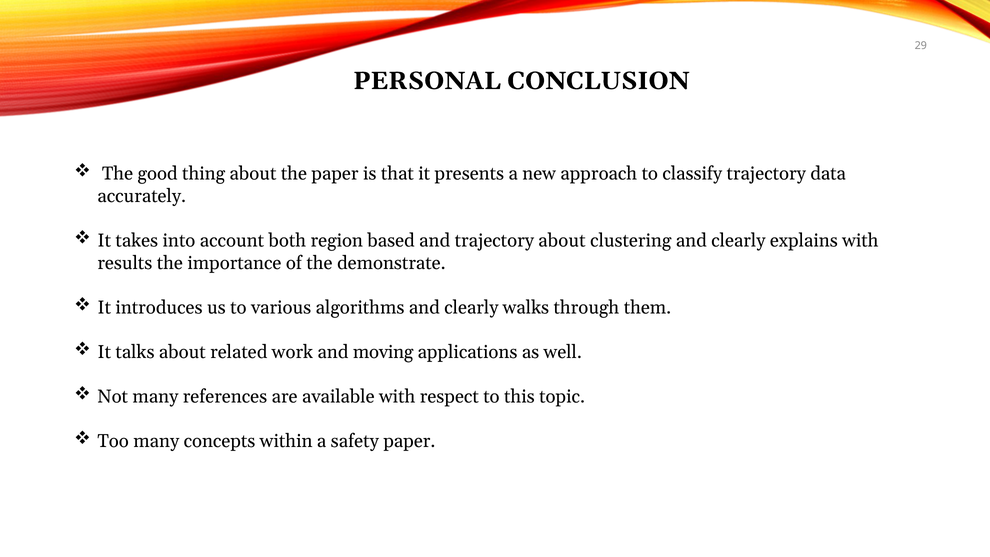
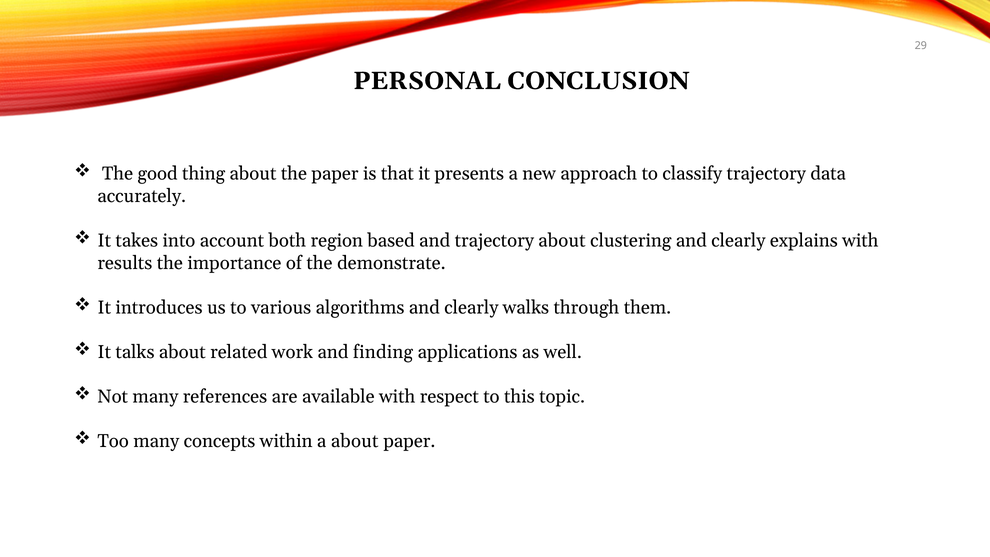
moving: moving -> finding
a safety: safety -> about
